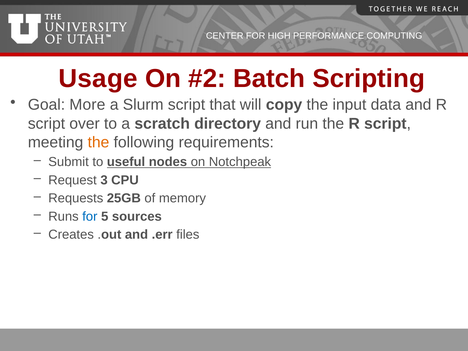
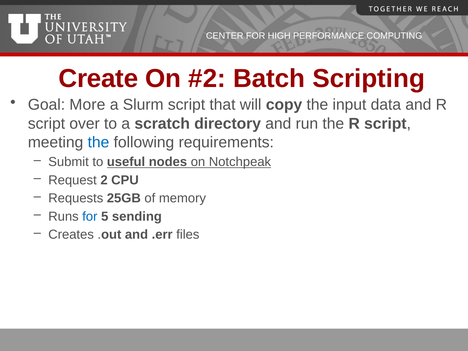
Usage: Usage -> Create
the at (98, 142) colour: orange -> blue
3: 3 -> 2
sources: sources -> sending
